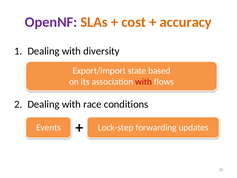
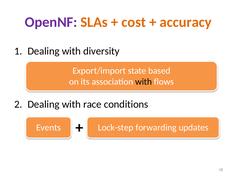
with at (144, 82) colour: red -> black
